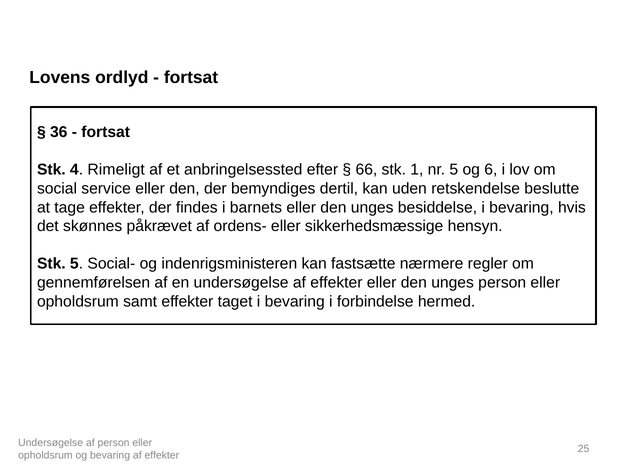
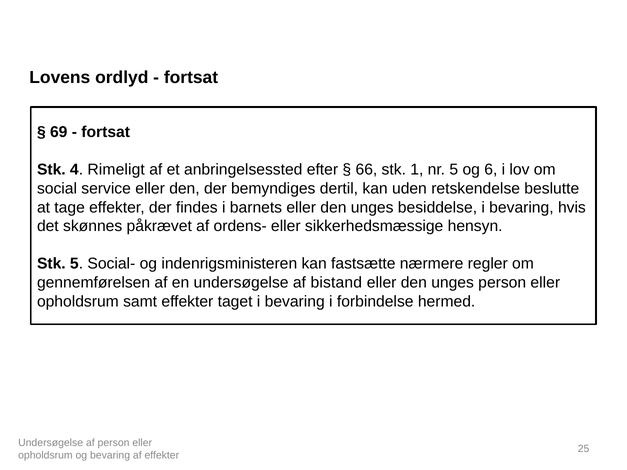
36: 36 -> 69
undersøgelse af effekter: effekter -> bistand
